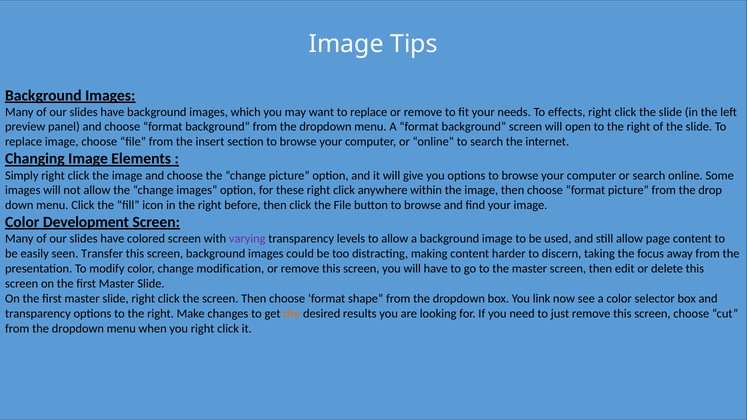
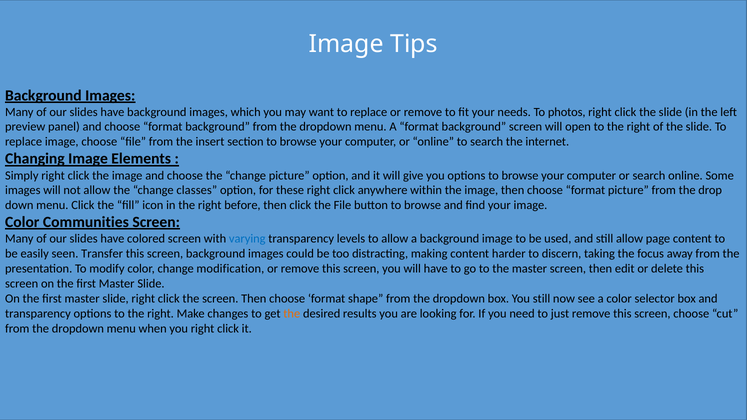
effects: effects -> photos
change images: images -> classes
Development: Development -> Communities
varying colour: purple -> blue
You link: link -> still
